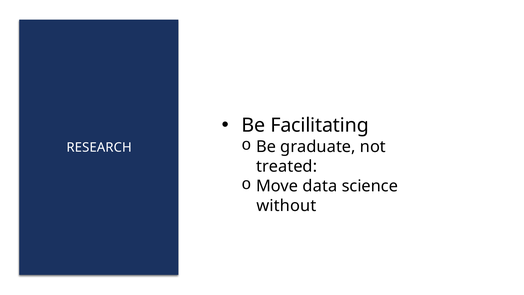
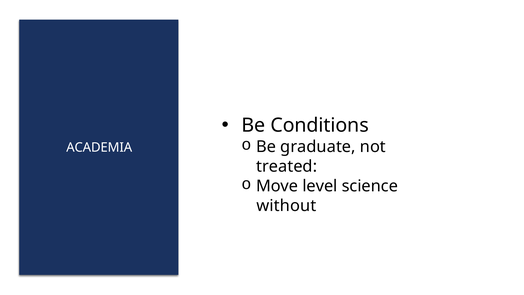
Facilitating: Facilitating -> Conditions
RESEARCH: RESEARCH -> ACADEMIA
data: data -> level
